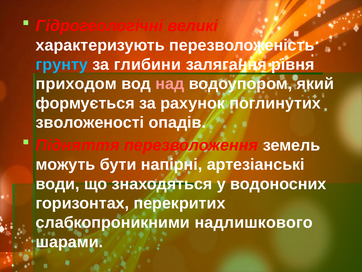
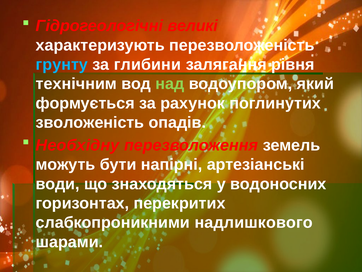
приходом: приходом -> технічним
над colour: pink -> light green
зволоженості: зволоженості -> зволоженість
Підняття: Підняття -> Необхідну
